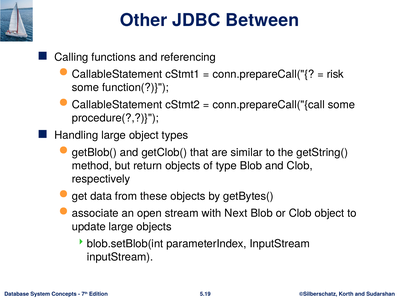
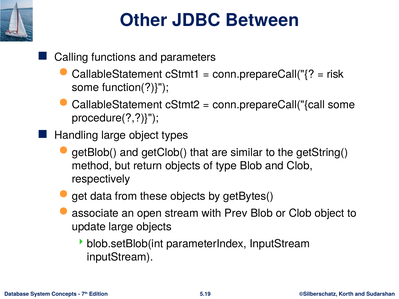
referencing: referencing -> parameters
Next: Next -> Prev
